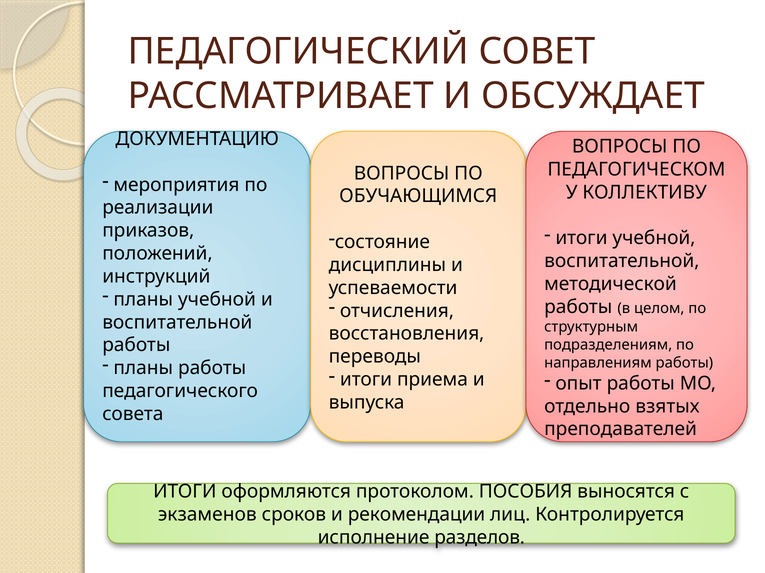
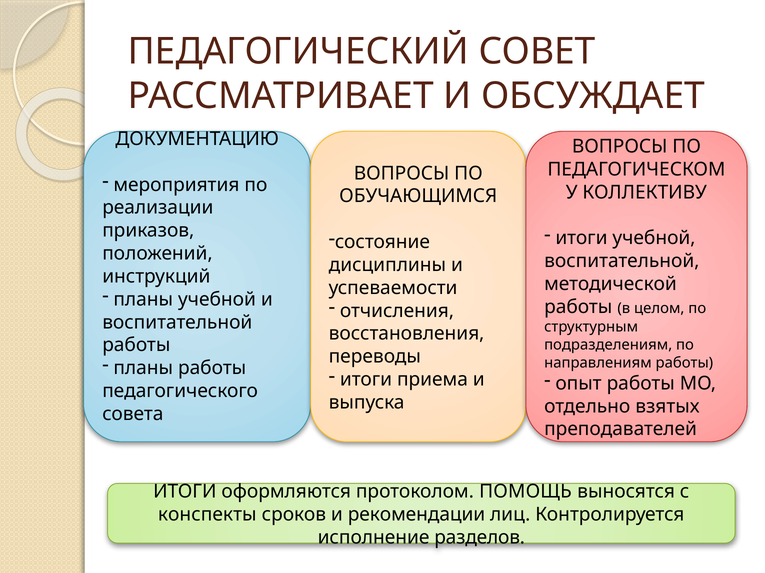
ПОСОБИЯ: ПОСОБИЯ -> ПОМОЩЬ
экзаменов: экзаменов -> конспекты
